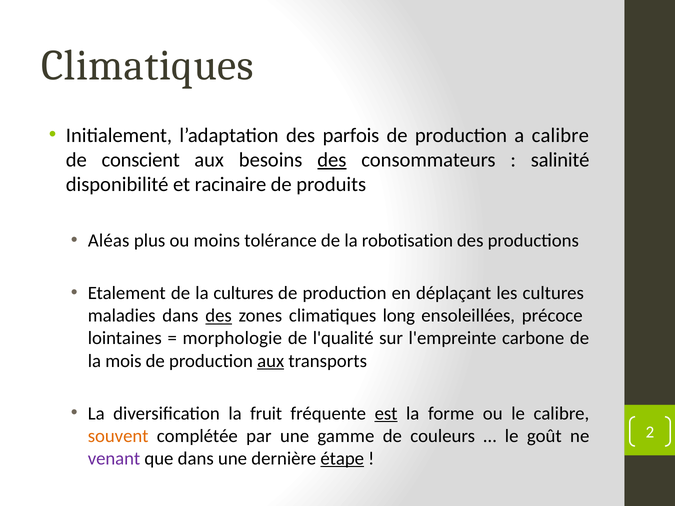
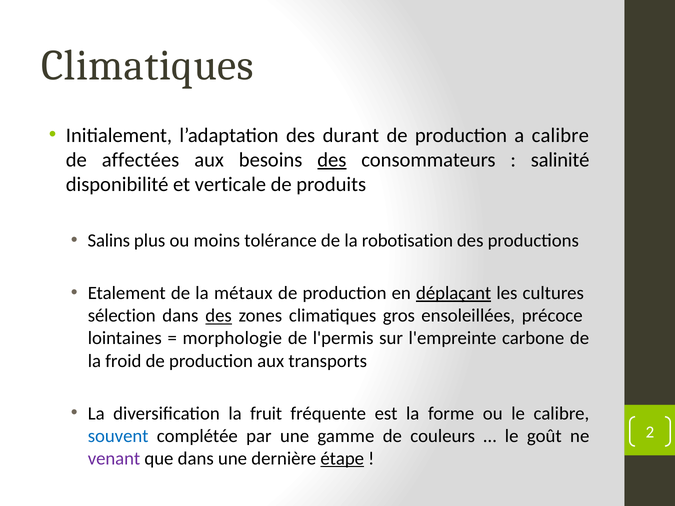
parfois: parfois -> durant
conscient: conscient -> affectées
racinaire: racinaire -> verticale
Aléas: Aléas -> Salins
la cultures: cultures -> métaux
déplaçant underline: none -> present
maladies: maladies -> sélection
long: long -> gros
l'qualité: l'qualité -> l'permis
mois: mois -> froid
aux at (271, 361) underline: present -> none
est underline: present -> none
souvent colour: orange -> blue
